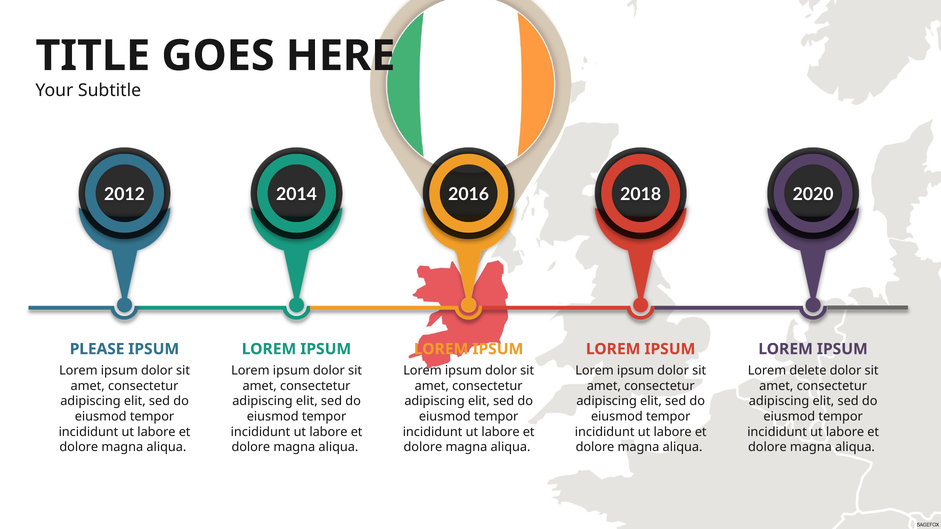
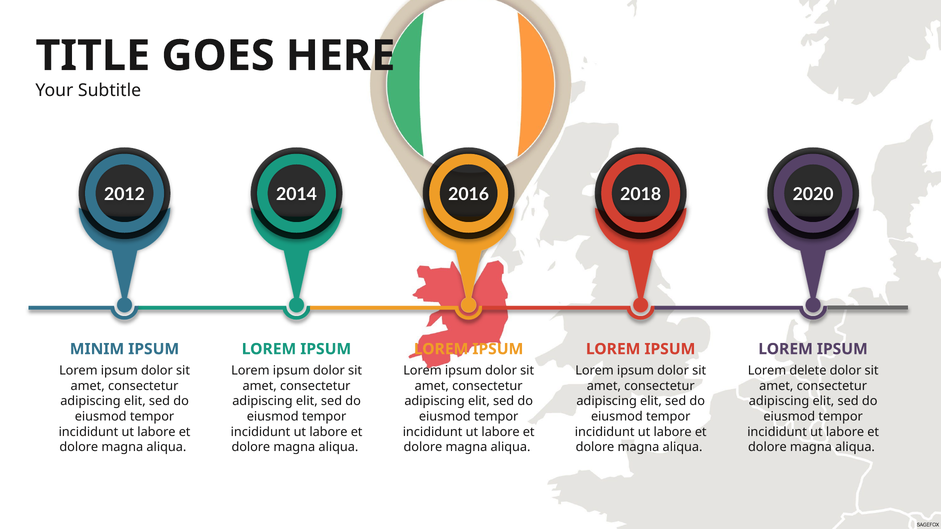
PLEASE: PLEASE -> MINIM
